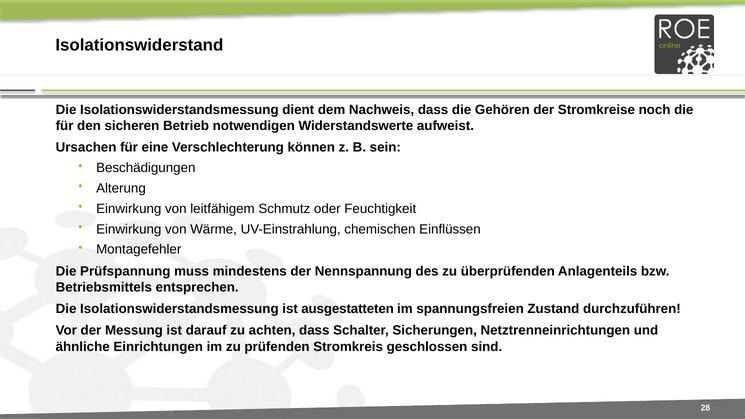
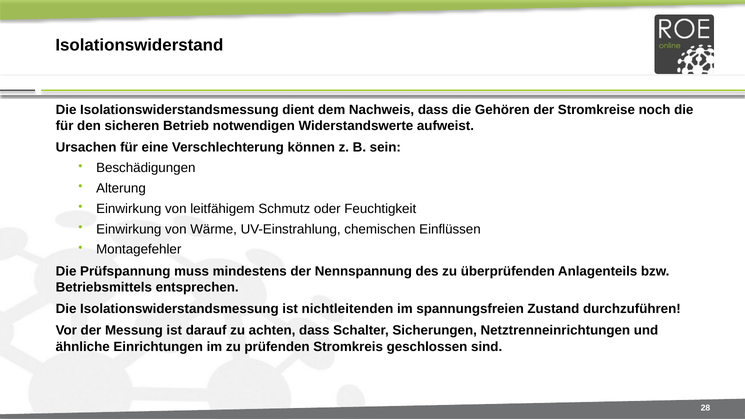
ausgestatteten: ausgestatteten -> nichtleitenden
